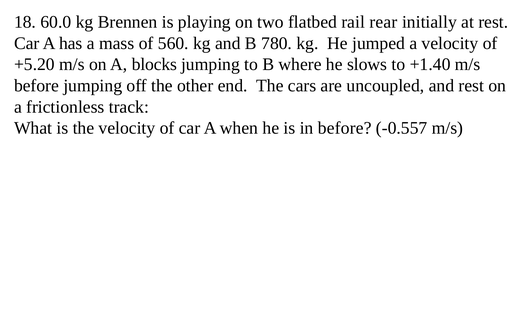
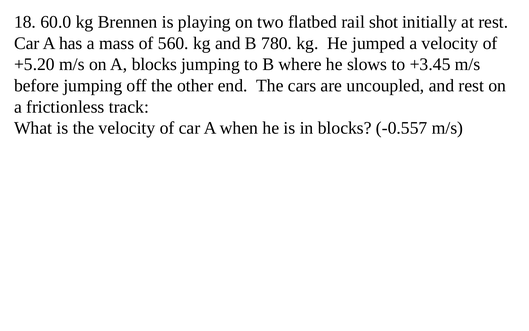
rear: rear -> shot
+1.40: +1.40 -> +3.45
in before: before -> blocks
